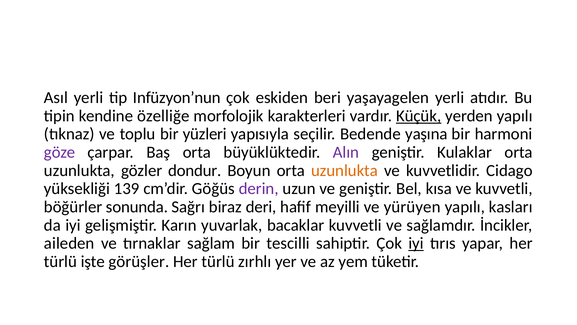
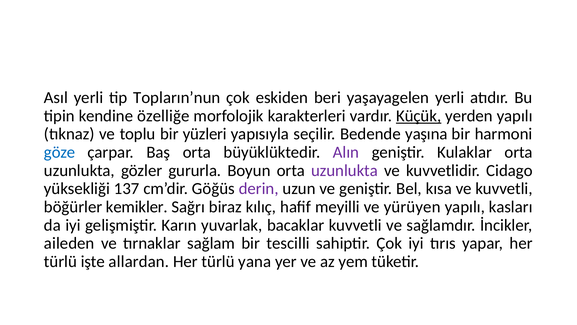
Infüzyon’nun: Infüzyon’nun -> Topların’nun
göze colour: purple -> blue
dondur: dondur -> gururla
uzunlukta at (345, 170) colour: orange -> purple
139: 139 -> 137
sonunda: sonunda -> kemikler
deri: deri -> kılıç
iyi at (416, 243) underline: present -> none
görüşler: görüşler -> allardan
zırhlı: zırhlı -> yana
